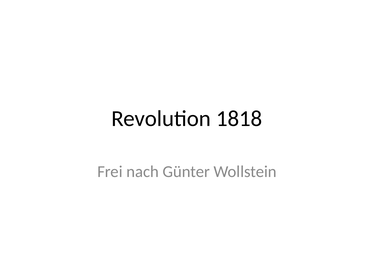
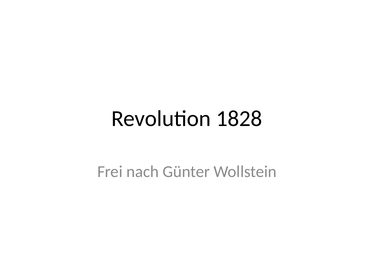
1818: 1818 -> 1828
